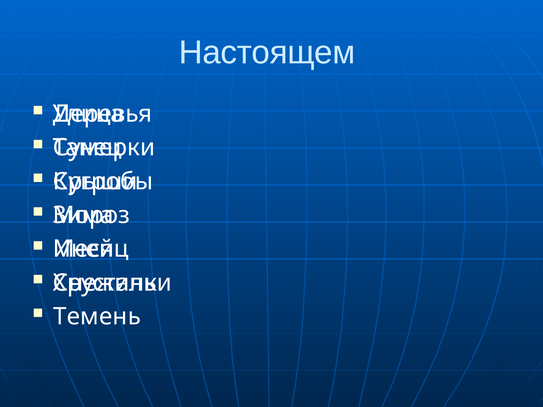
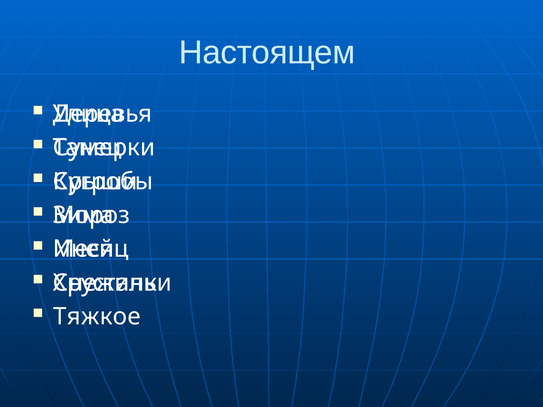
Темень: Темень -> Тяжкое
